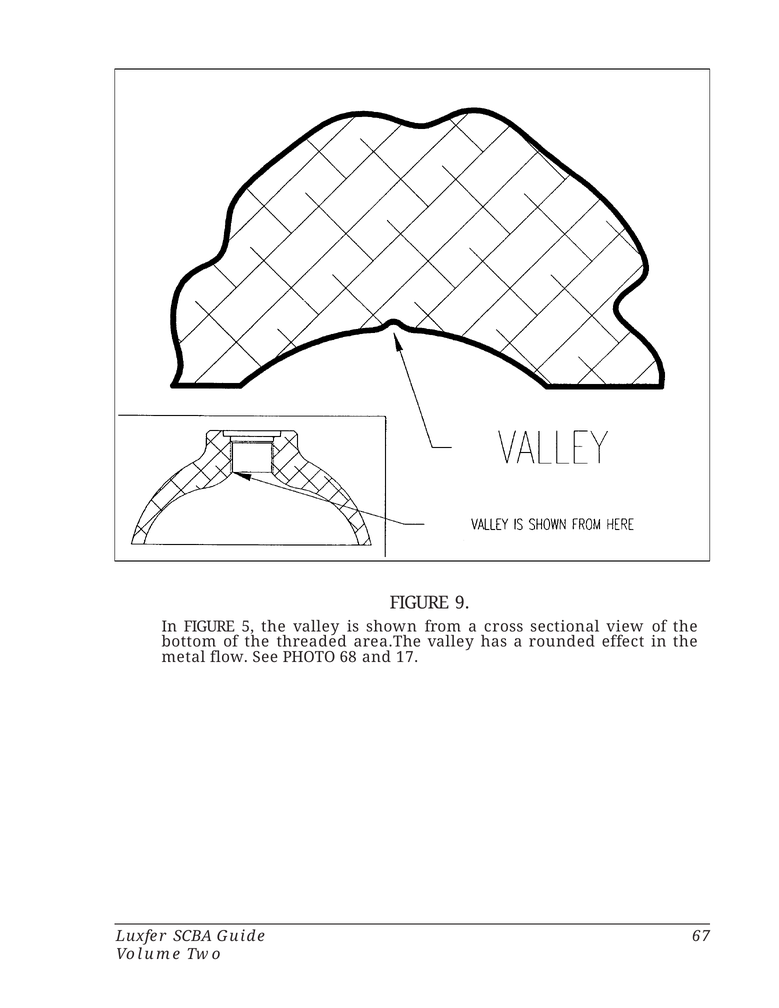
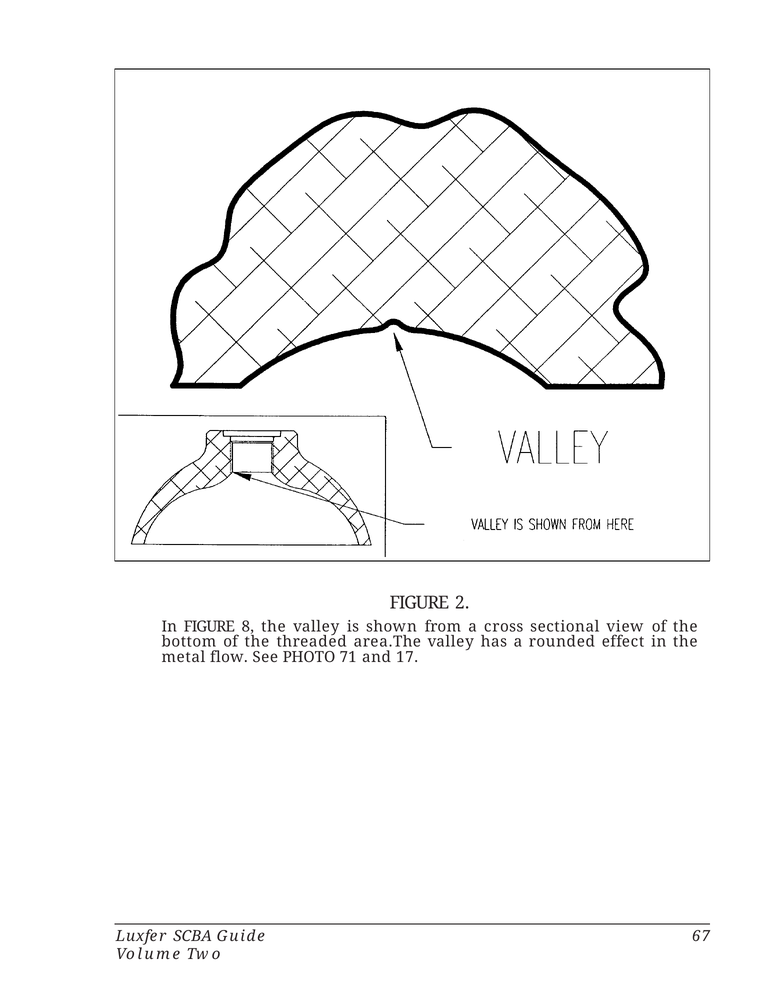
9: 9 -> 2
5: 5 -> 8
68: 68 -> 71
